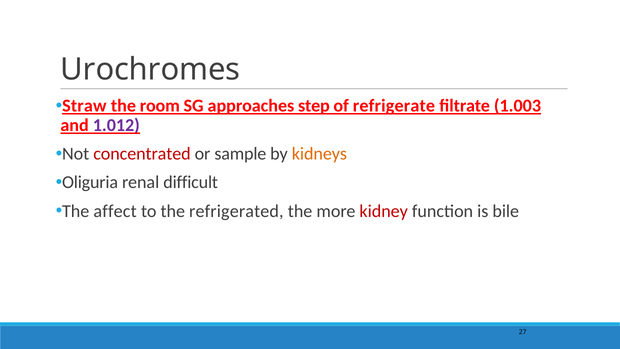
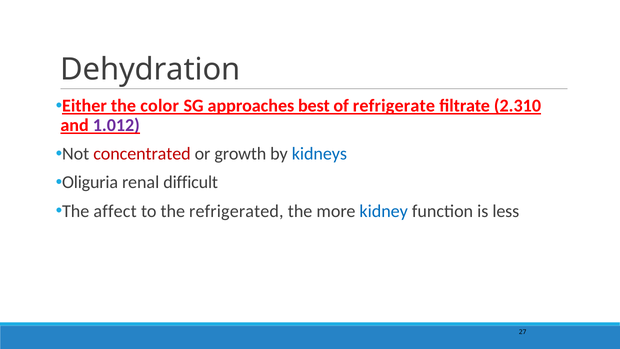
Urochromes: Urochromes -> Dehydration
Straw: Straw -> Either
room: room -> color
step: step -> best
1.003: 1.003 -> 2.310
sample: sample -> growth
kidneys colour: orange -> blue
kidney colour: red -> blue
bile: bile -> less
